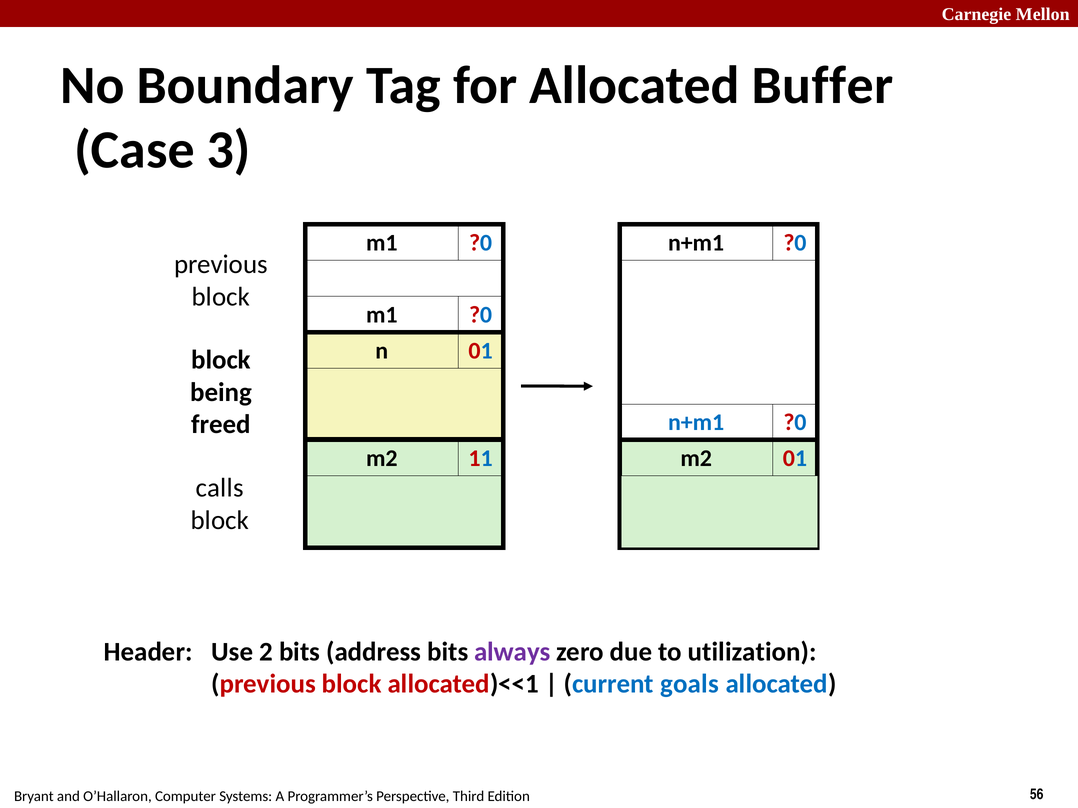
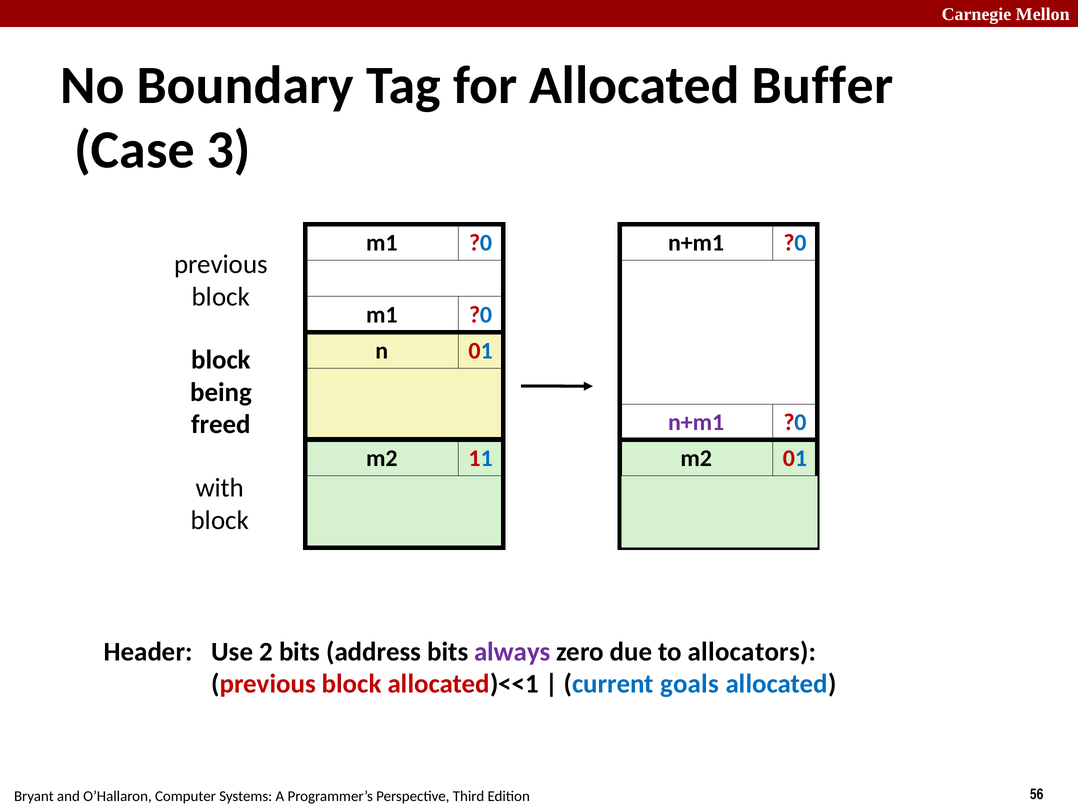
n+m1 at (696, 423) colour: blue -> purple
calls: calls -> with
utilization: utilization -> allocators
